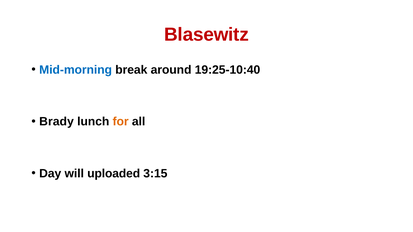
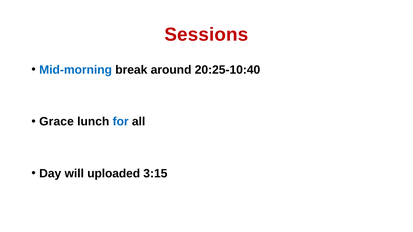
Blasewitz: Blasewitz -> Sessions
19:25-10:40: 19:25-10:40 -> 20:25-10:40
Brady: Brady -> Grace
for colour: orange -> blue
